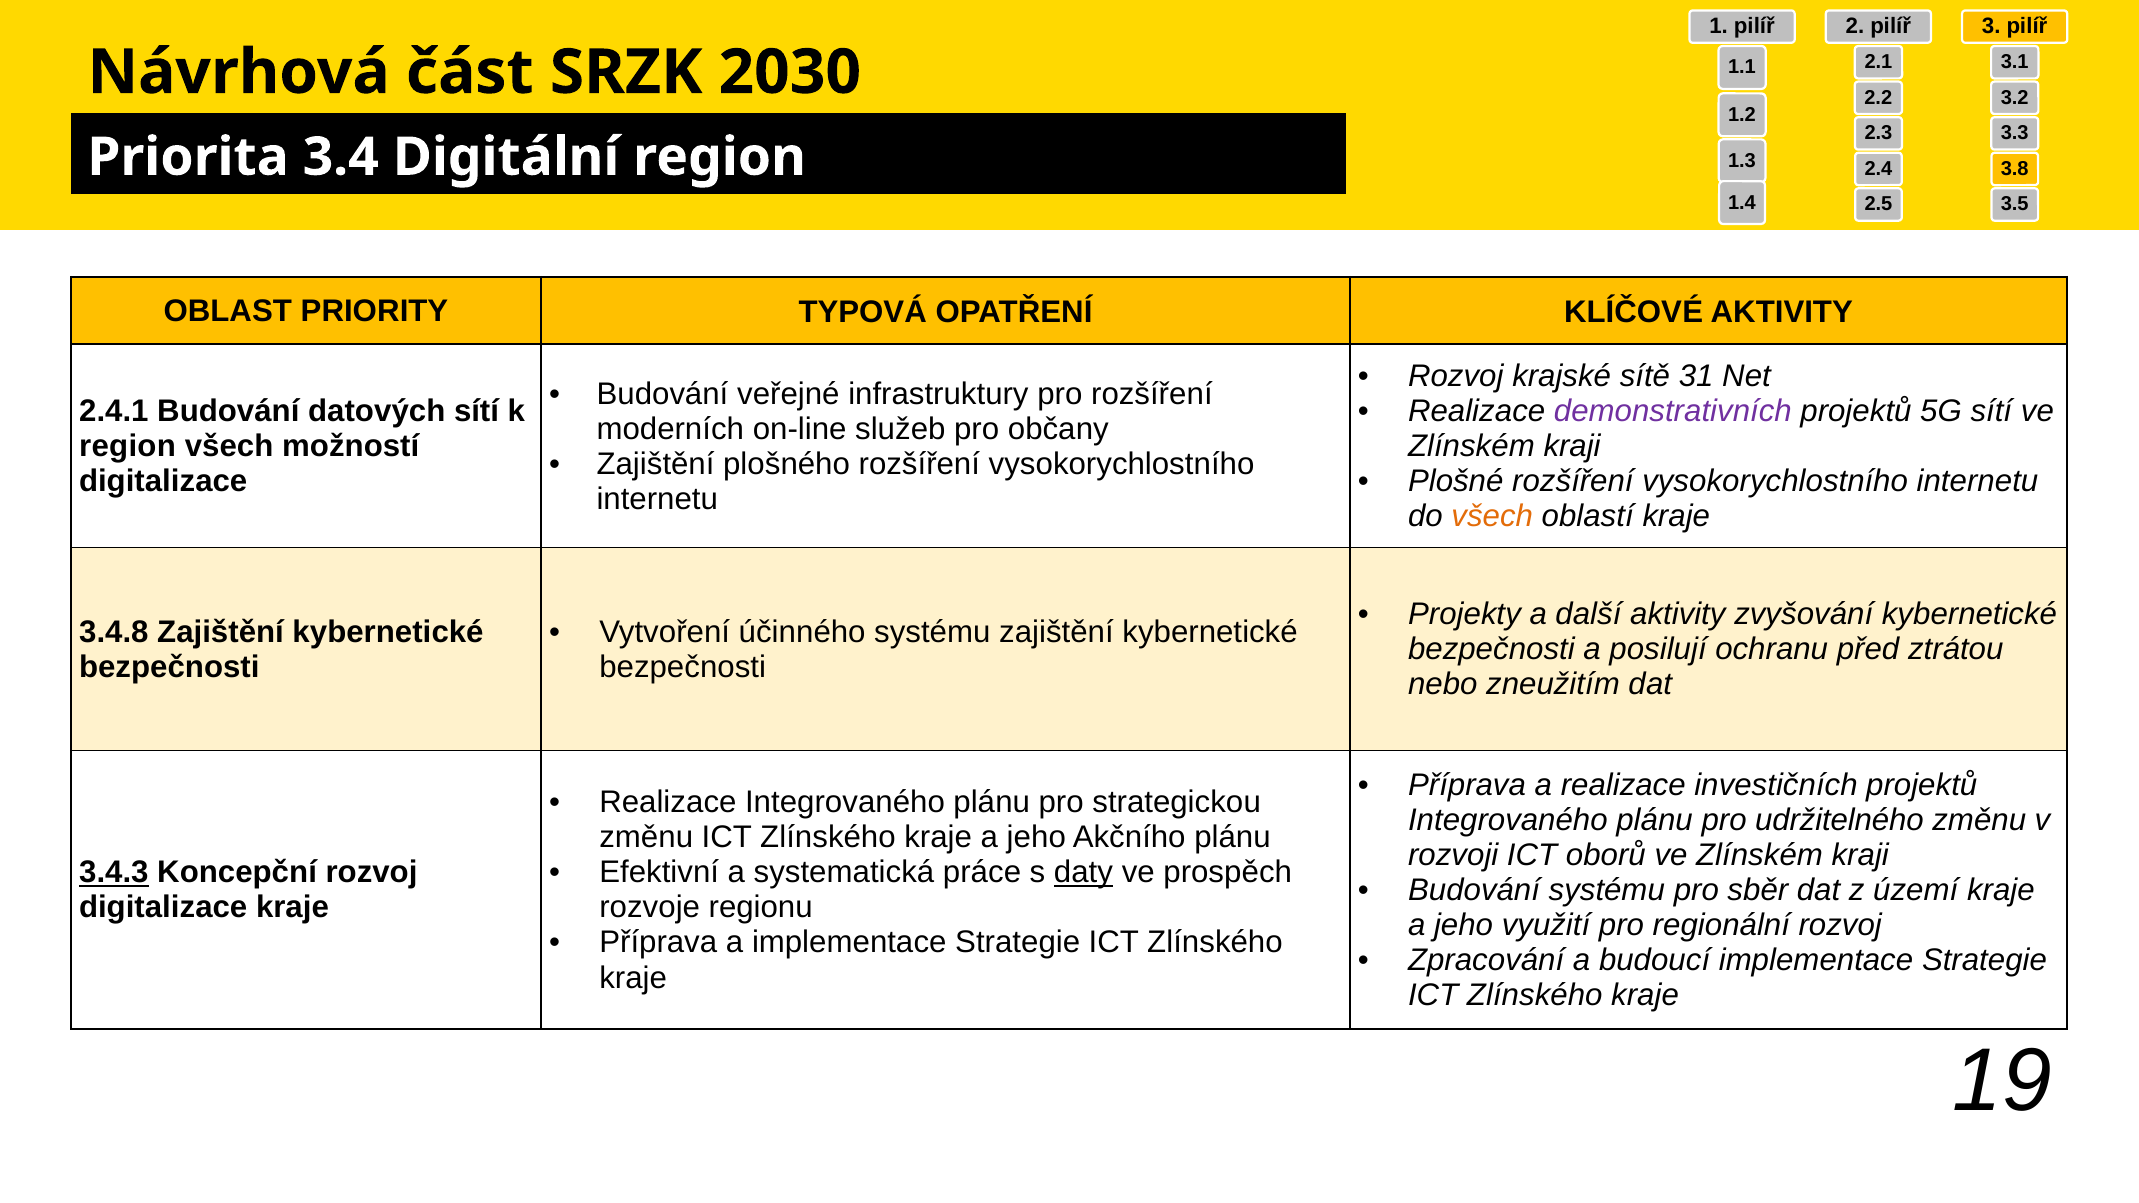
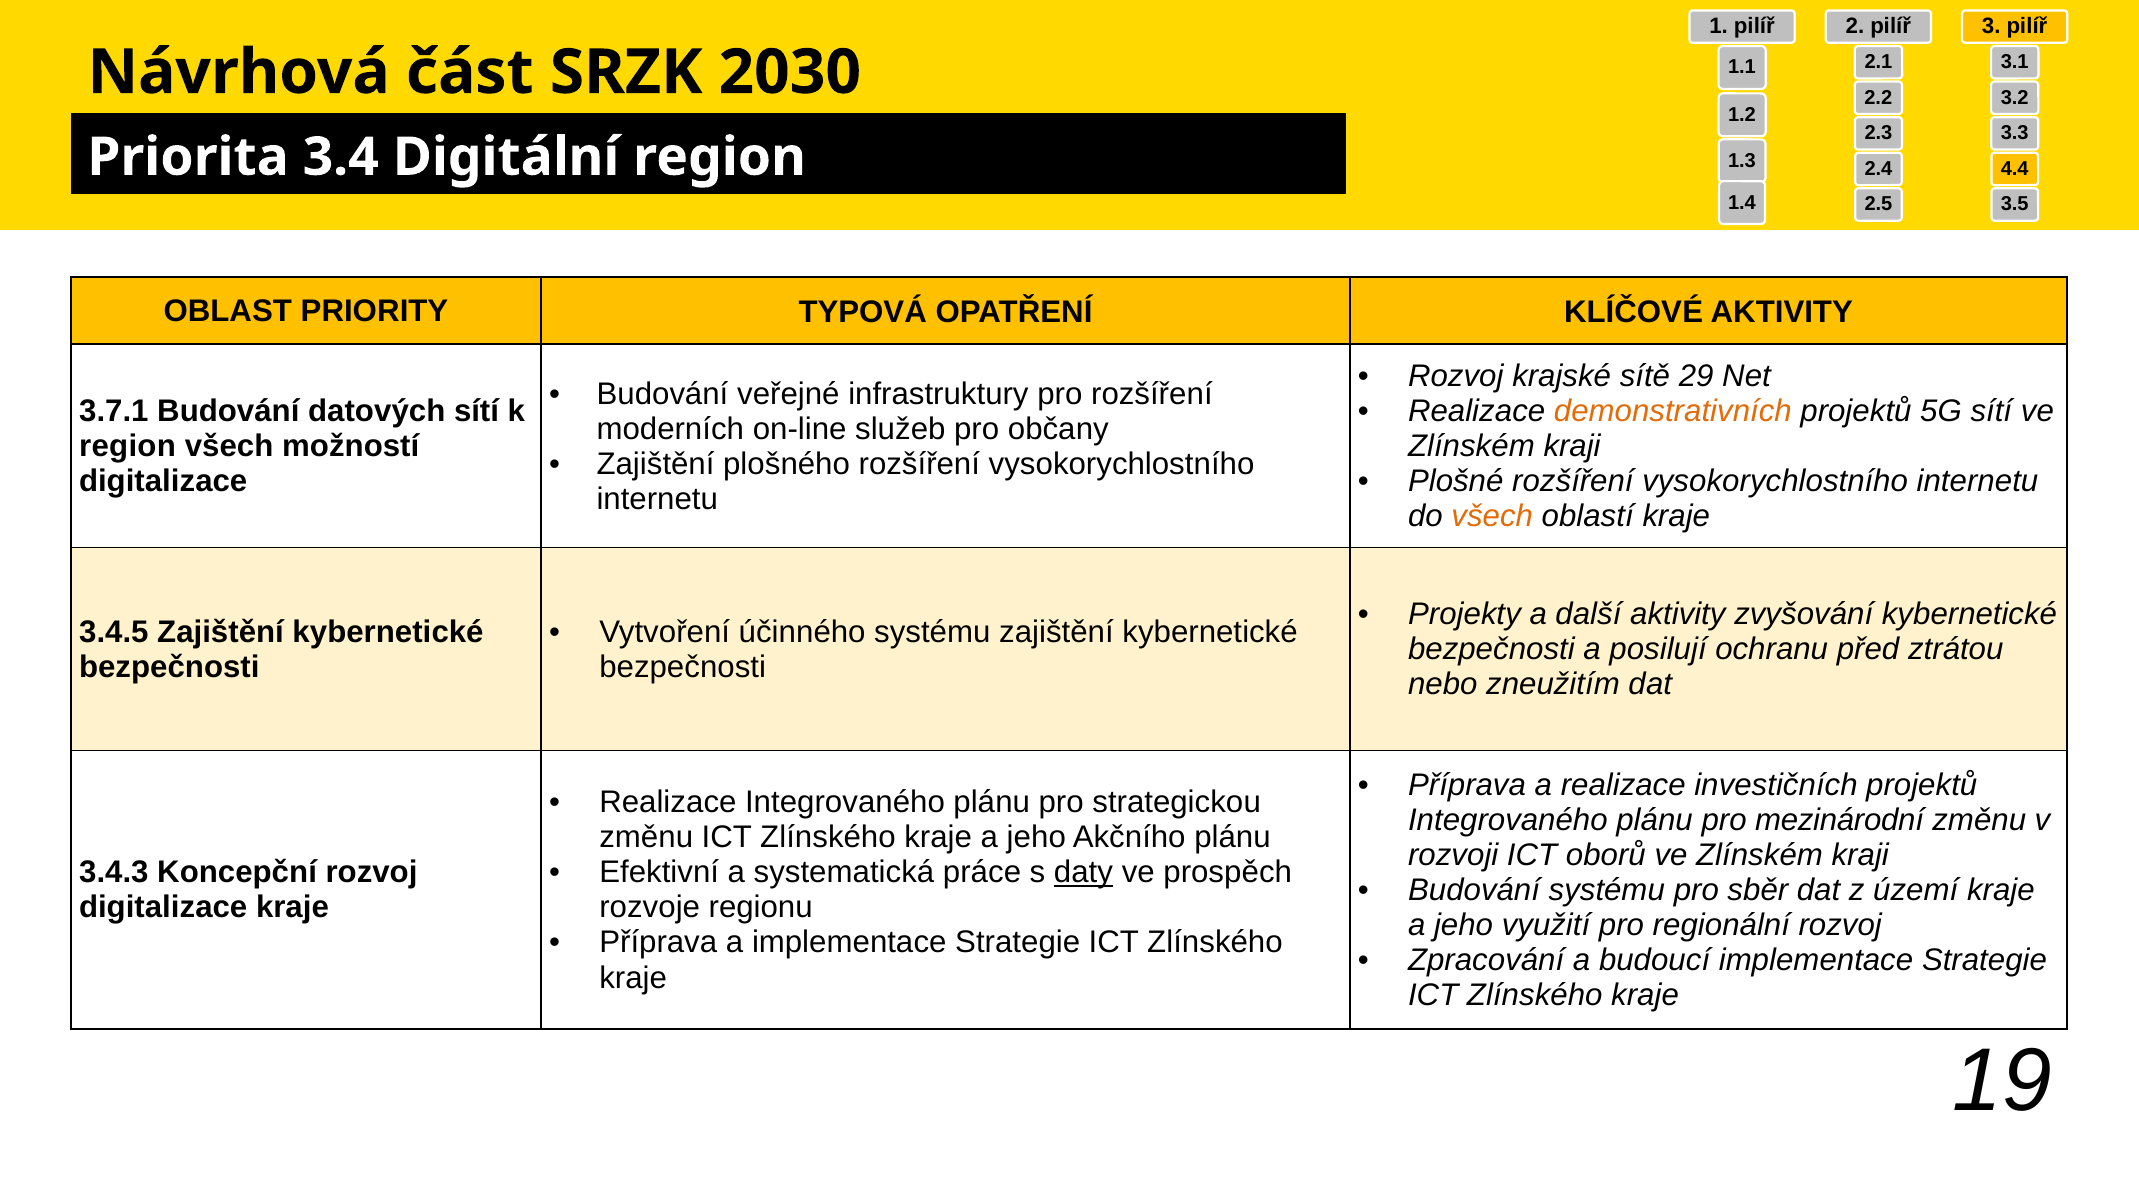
3.8: 3.8 -> 4.4
31: 31 -> 29
2.4.1: 2.4.1 -> 3.7.1
demonstrativních colour: purple -> orange
3.4.8: 3.4.8 -> 3.4.5
udržitelného: udržitelného -> mezinárodní
3.4.3 underline: present -> none
